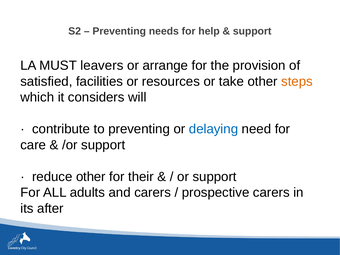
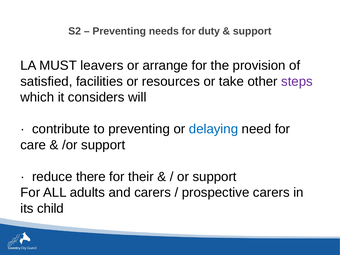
help: help -> duty
steps colour: orange -> purple
reduce other: other -> there
after: after -> child
